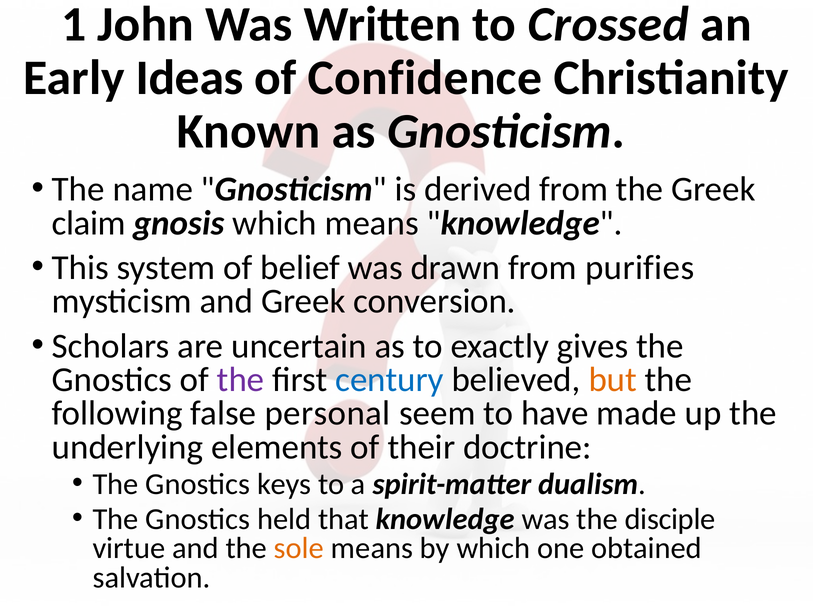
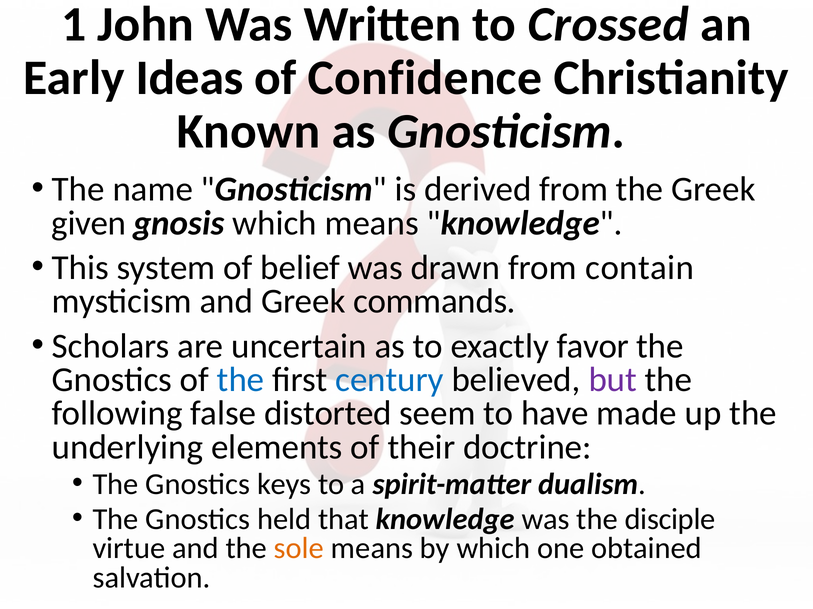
claim: claim -> given
purifies: purifies -> contain
conversion: conversion -> commands
gives: gives -> favor
the at (241, 380) colour: purple -> blue
but colour: orange -> purple
personal: personal -> distorted
